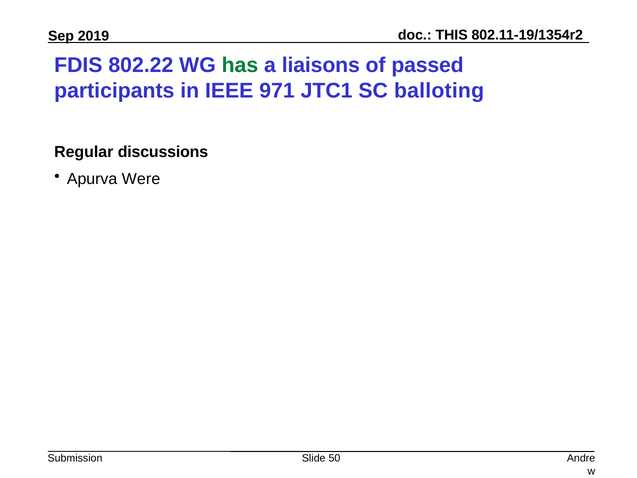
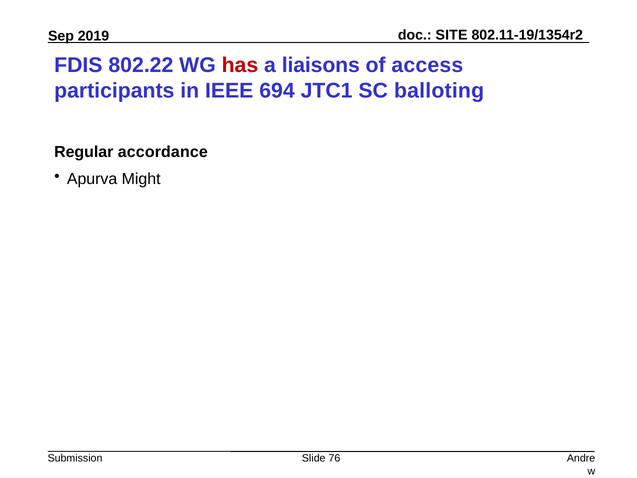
THIS: THIS -> SITE
has colour: green -> red
passed: passed -> access
971: 971 -> 694
discussions: discussions -> accordance
Were: Were -> Might
50: 50 -> 76
